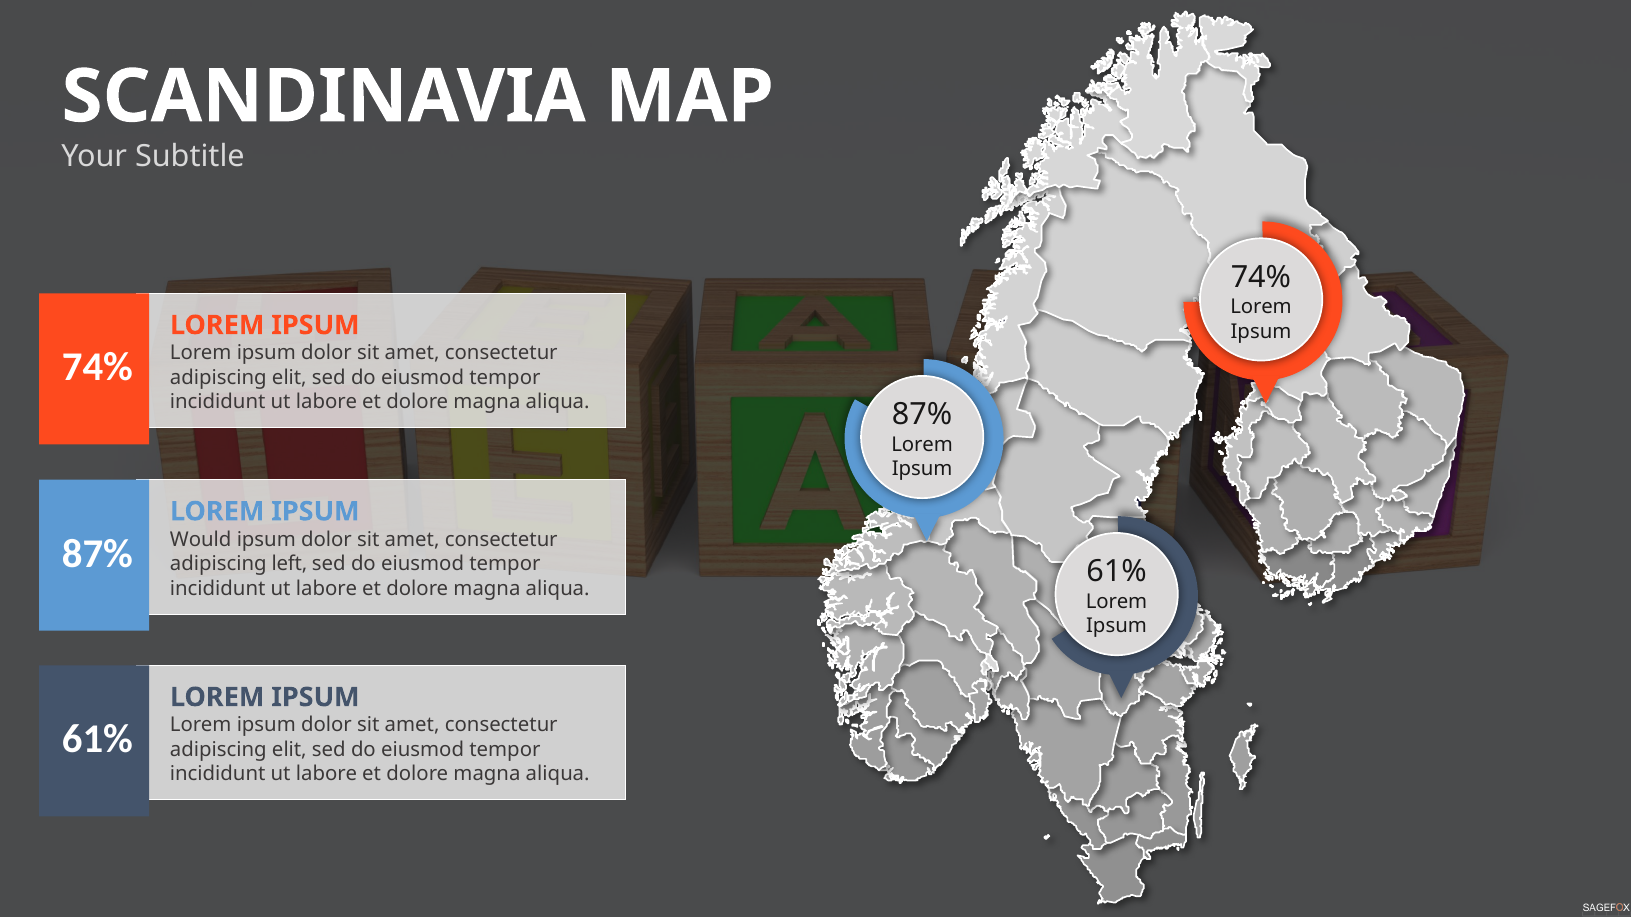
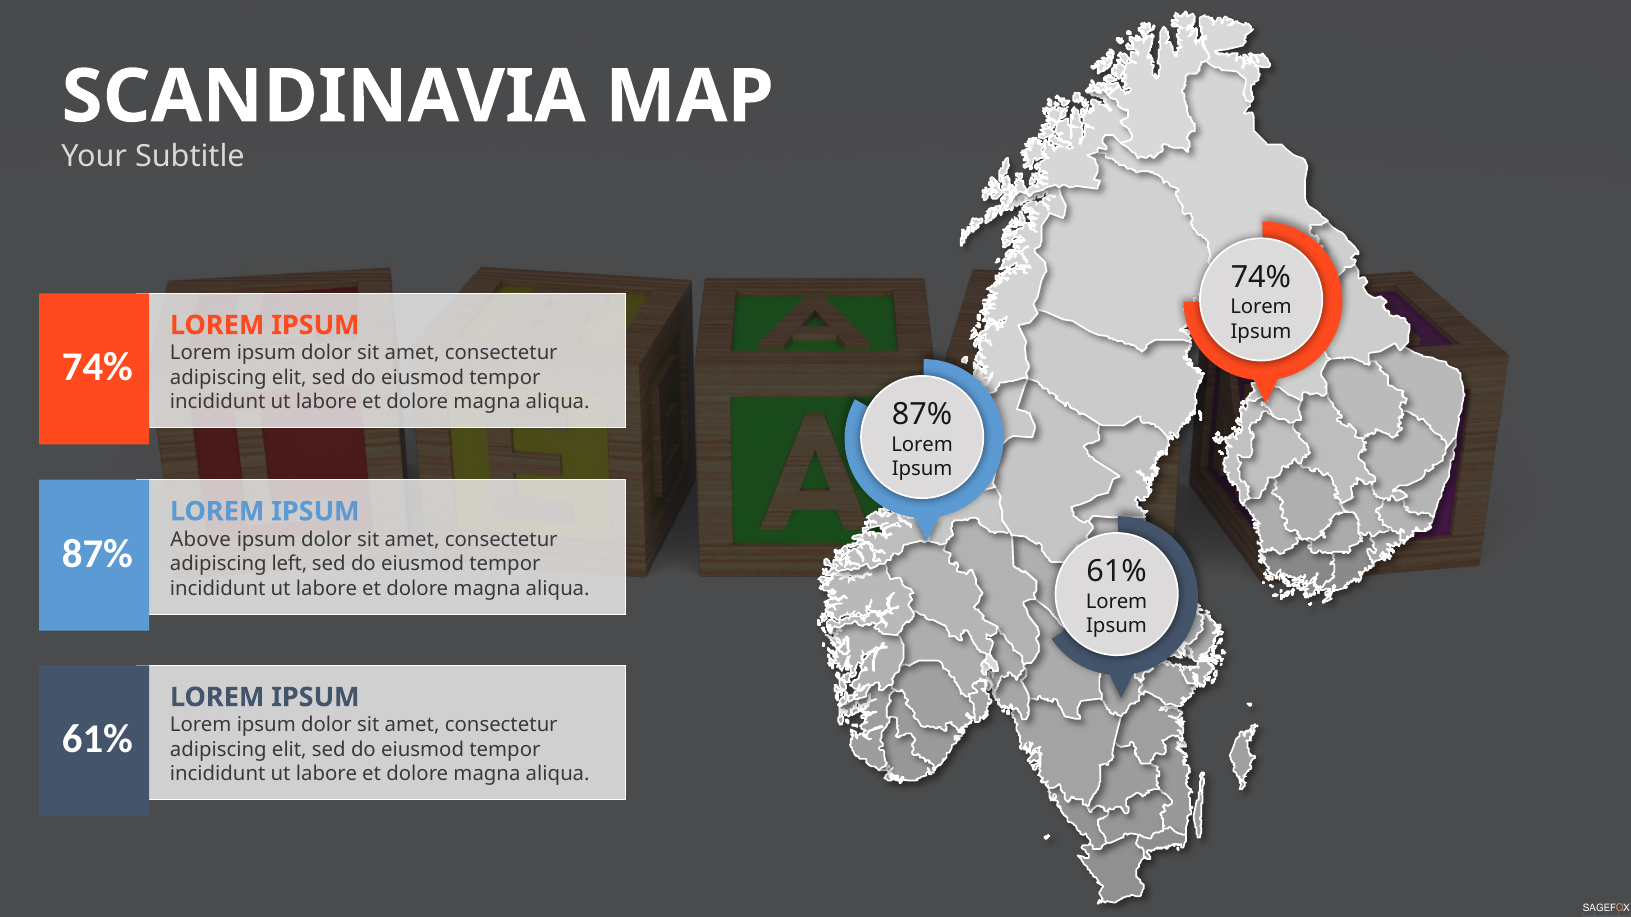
Would: Would -> Above
